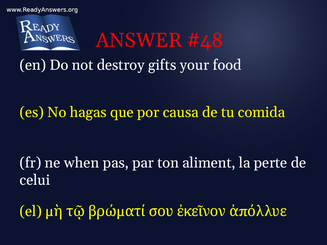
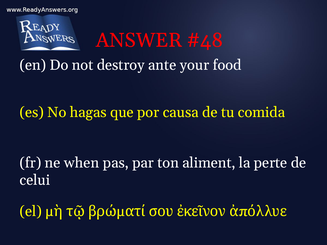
gifts: gifts -> ante
